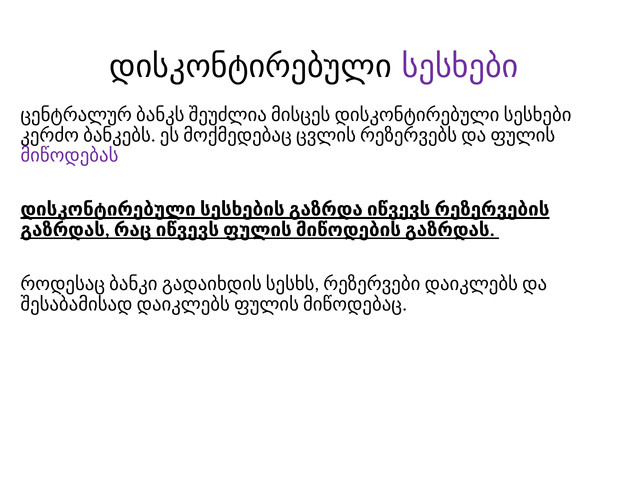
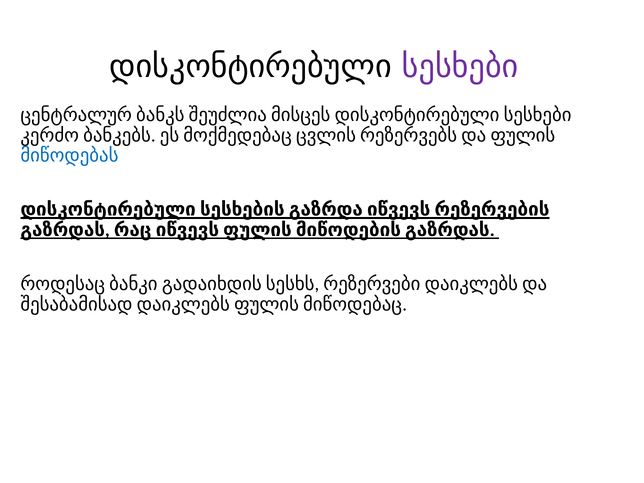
მიწოდებას colour: purple -> blue
